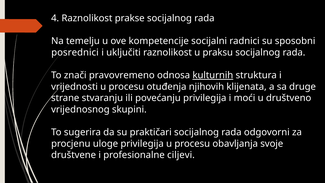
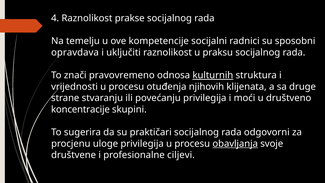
posrednici: posrednici -> opravdava
vrijednosnog: vrijednosnog -> koncentracije
obavljanja underline: none -> present
